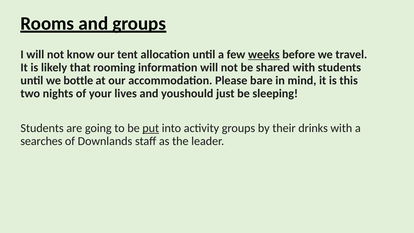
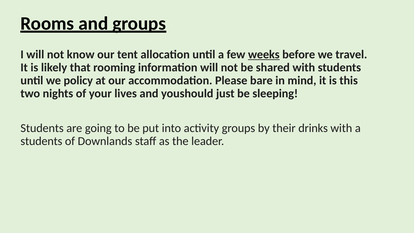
bottle: bottle -> policy
put underline: present -> none
searches at (41, 141): searches -> students
